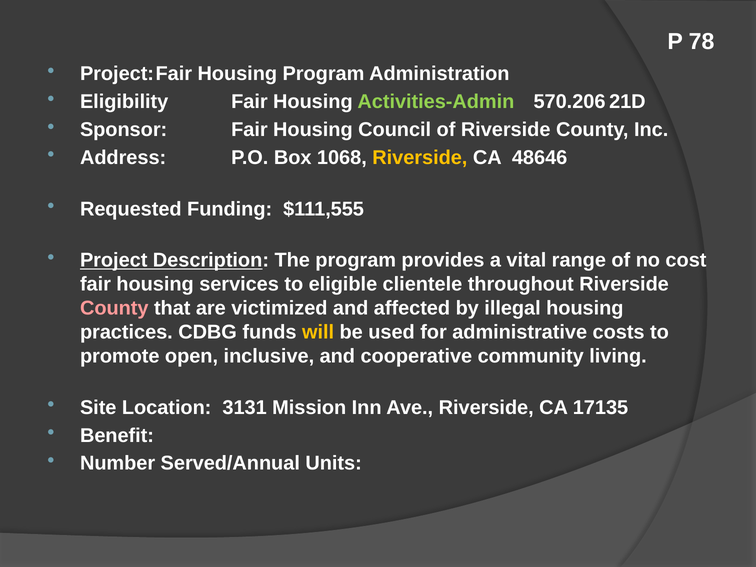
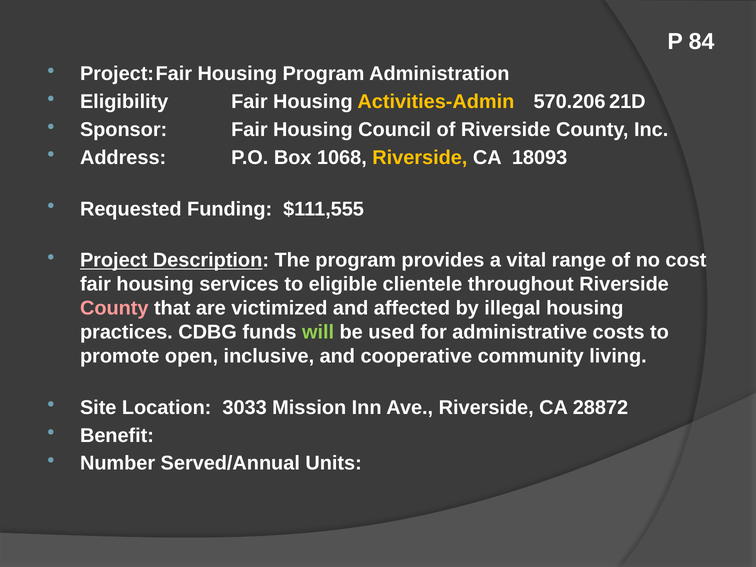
78: 78 -> 84
Activities-Admin colour: light green -> yellow
48646: 48646 -> 18093
will colour: yellow -> light green
3131: 3131 -> 3033
17135: 17135 -> 28872
